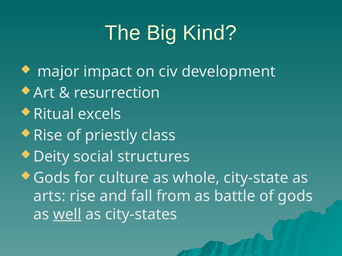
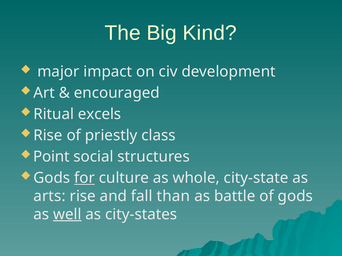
resurrection: resurrection -> encouraged
Deity: Deity -> Point
for underline: none -> present
from: from -> than
